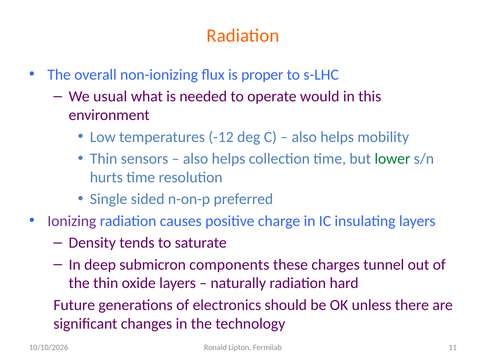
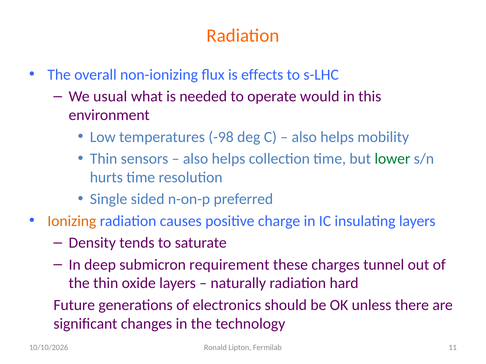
proper: proper -> effects
-12: -12 -> -98
Ionizing colour: purple -> orange
components: components -> requirement
